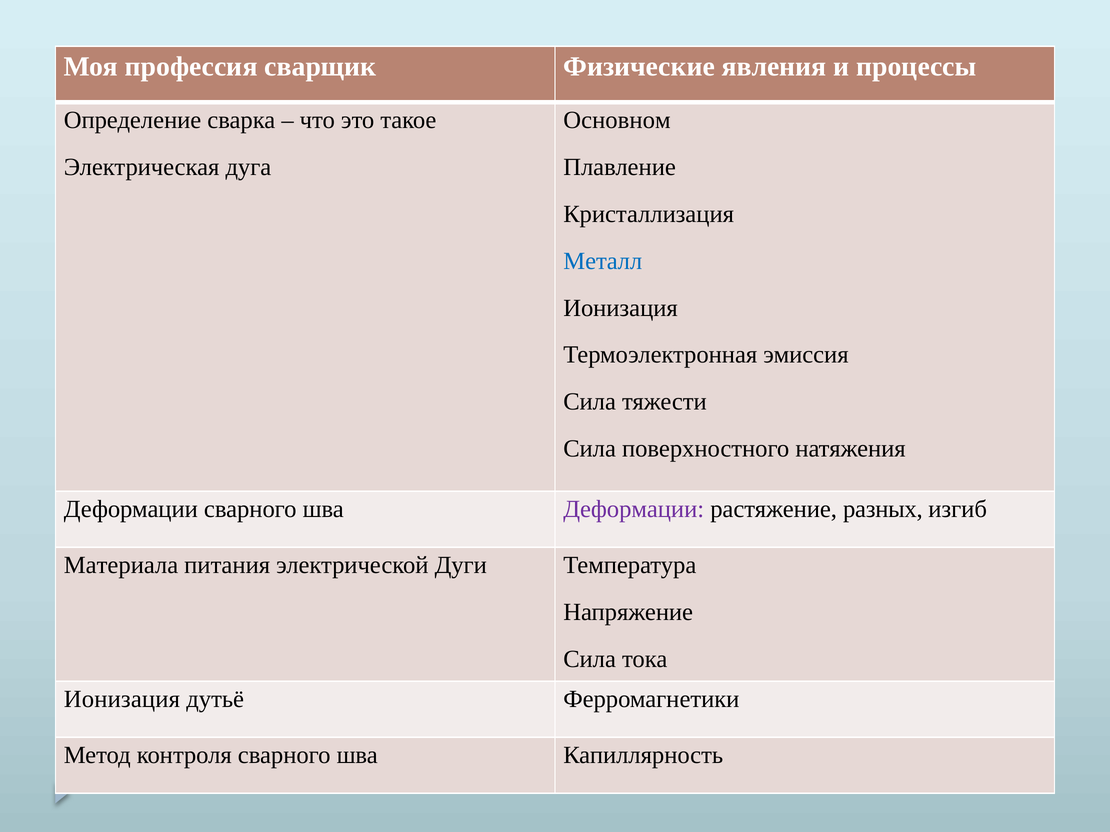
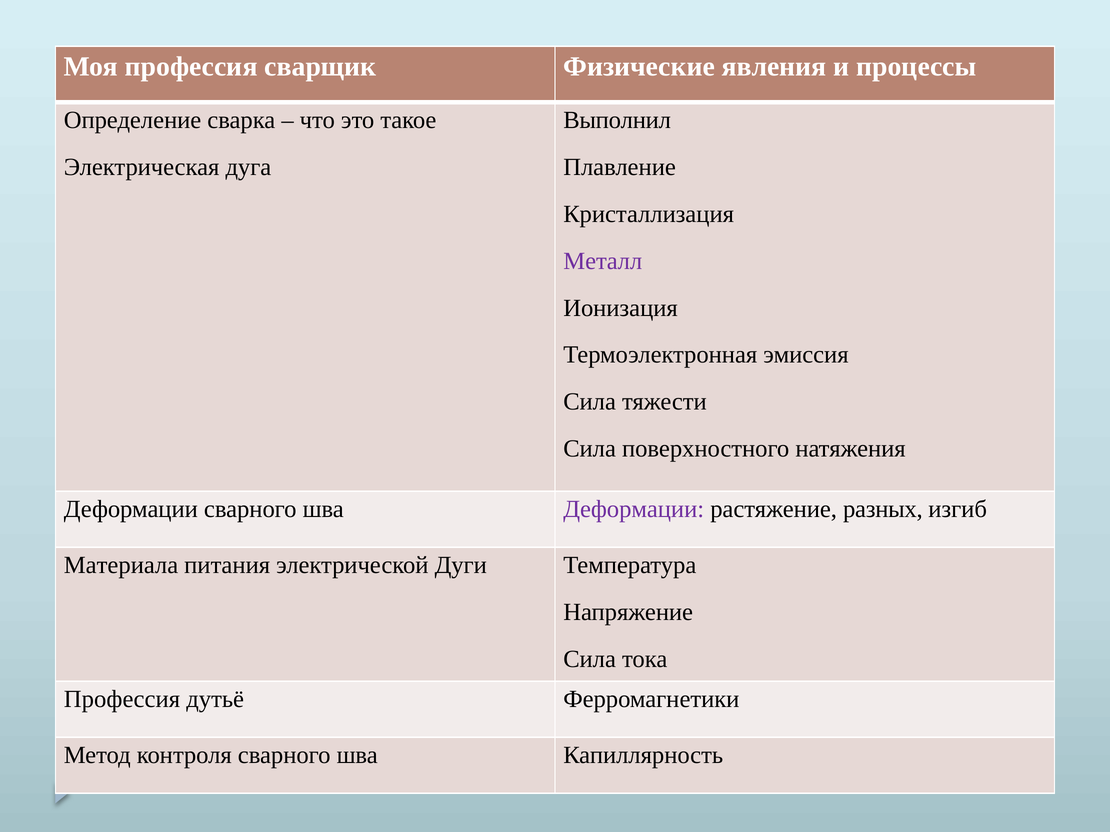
Основном: Основном -> Выполнил
Металл colour: blue -> purple
Ионизация at (122, 700): Ионизация -> Профессия
